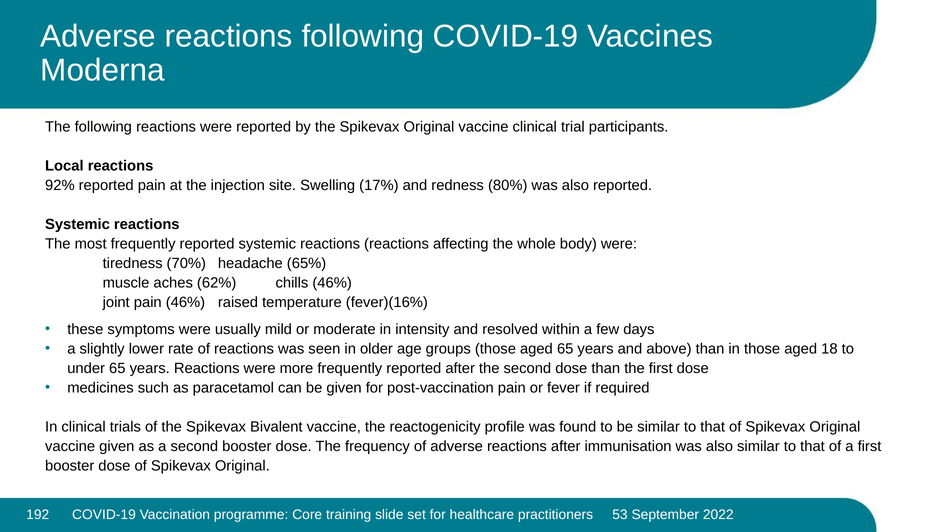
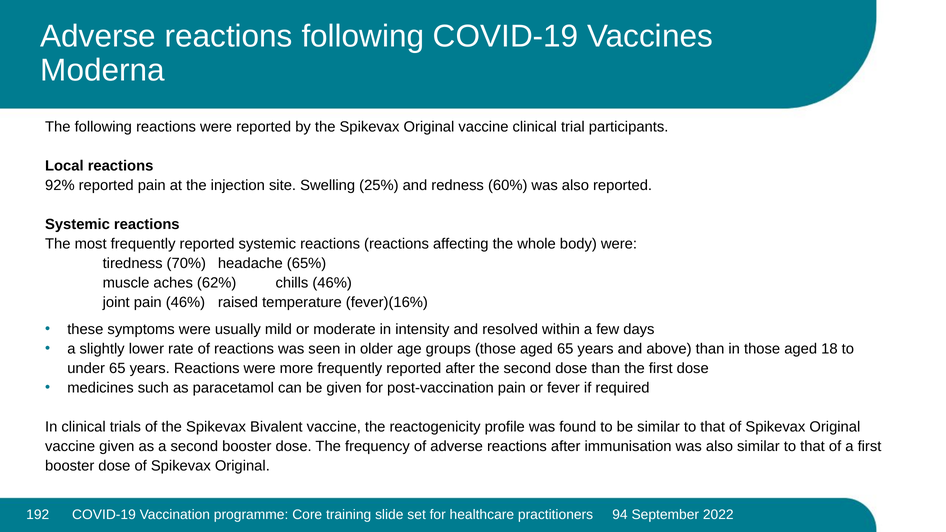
17%: 17% -> 25%
80%: 80% -> 60%
53: 53 -> 94
